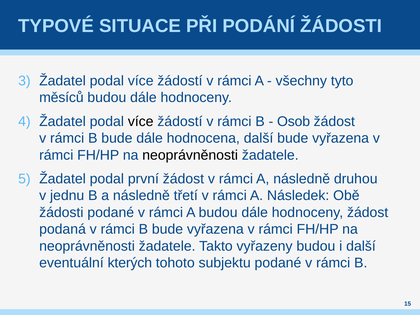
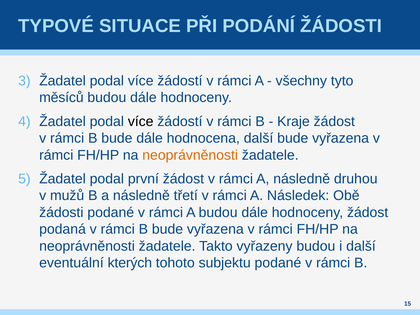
Osob: Osob -> Kraje
neoprávněnosti at (190, 155) colour: black -> orange
jednu: jednu -> mužů
